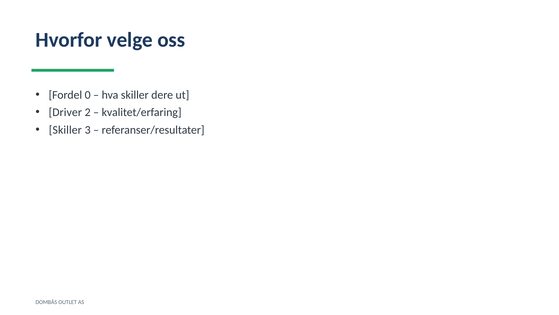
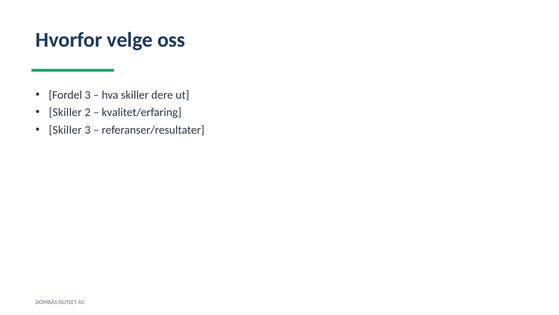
Fordel 0: 0 -> 3
Driver at (65, 112): Driver -> Skiller
